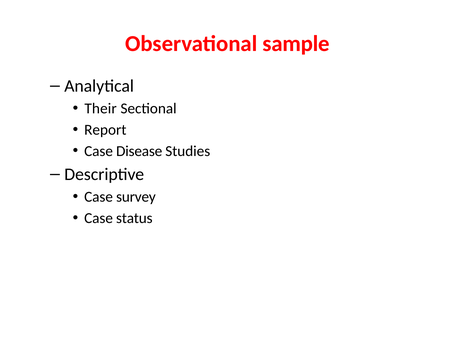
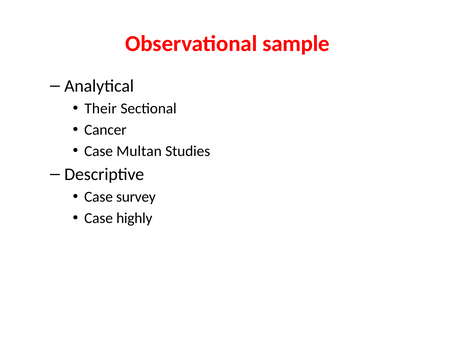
Report: Report -> Cancer
Disease: Disease -> Multan
status: status -> highly
